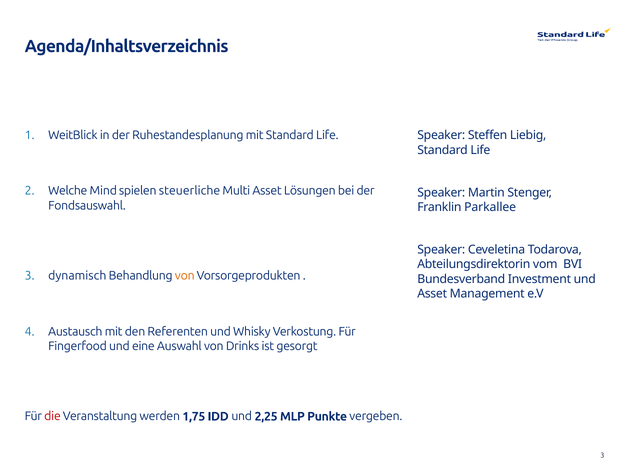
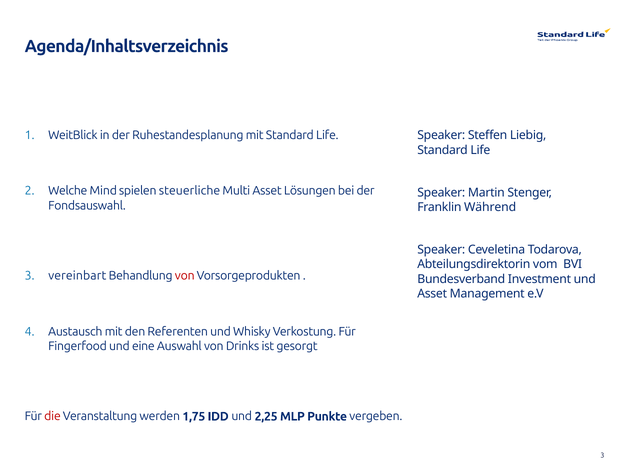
Parkallee: Parkallee -> Während
dynamisch: dynamisch -> vereinbart
von at (185, 276) colour: orange -> red
